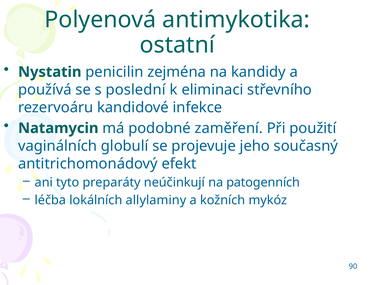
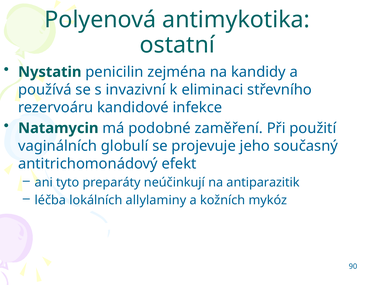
poslední: poslední -> invazivní
patogenních: patogenních -> antiparazitik
